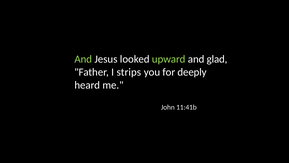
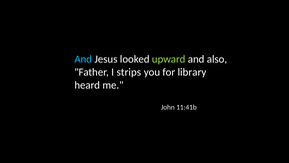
And at (83, 59) colour: light green -> light blue
glad: glad -> also
deeply: deeply -> library
